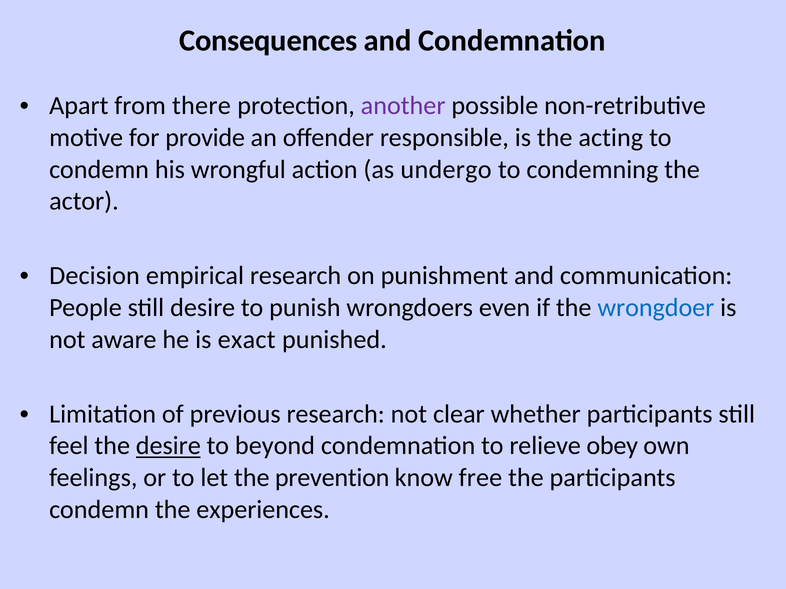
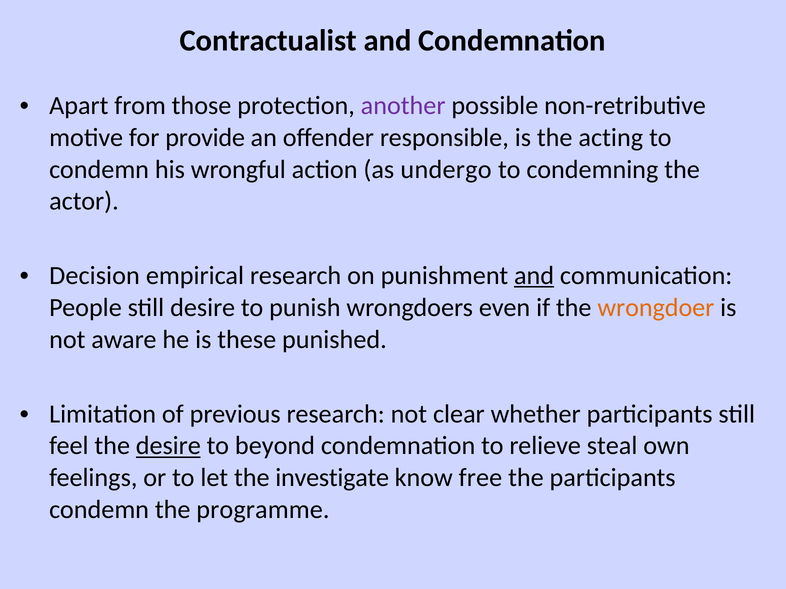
Consequences: Consequences -> Contractualist
there: there -> those
and at (534, 276) underline: none -> present
wrongdoer colour: blue -> orange
exact: exact -> these
obey: obey -> steal
prevention: prevention -> investigate
experiences: experiences -> programme
